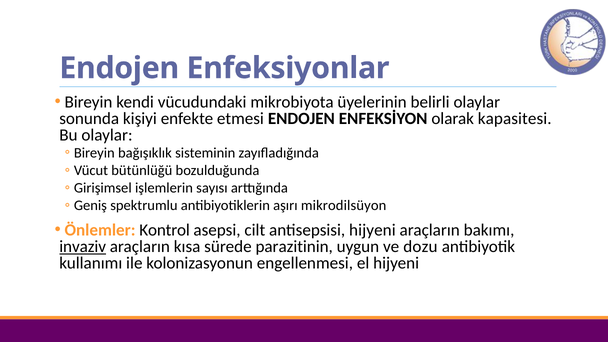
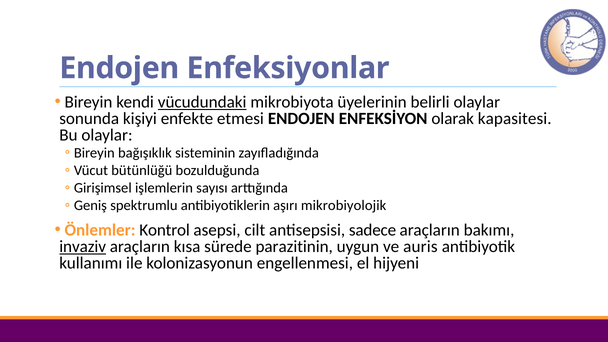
vücudundaki underline: none -> present
mikrodilsüyon: mikrodilsüyon -> mikrobiyolojik
antisepsisi hijyeni: hijyeni -> sadece
dozu: dozu -> auris
